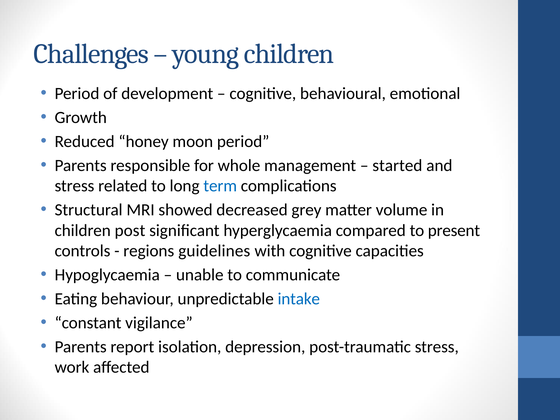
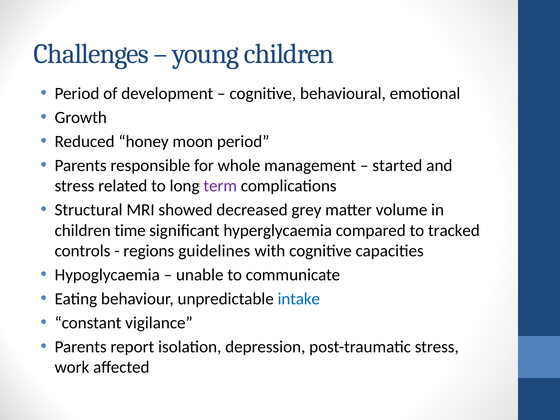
term colour: blue -> purple
post: post -> time
present: present -> tracked
